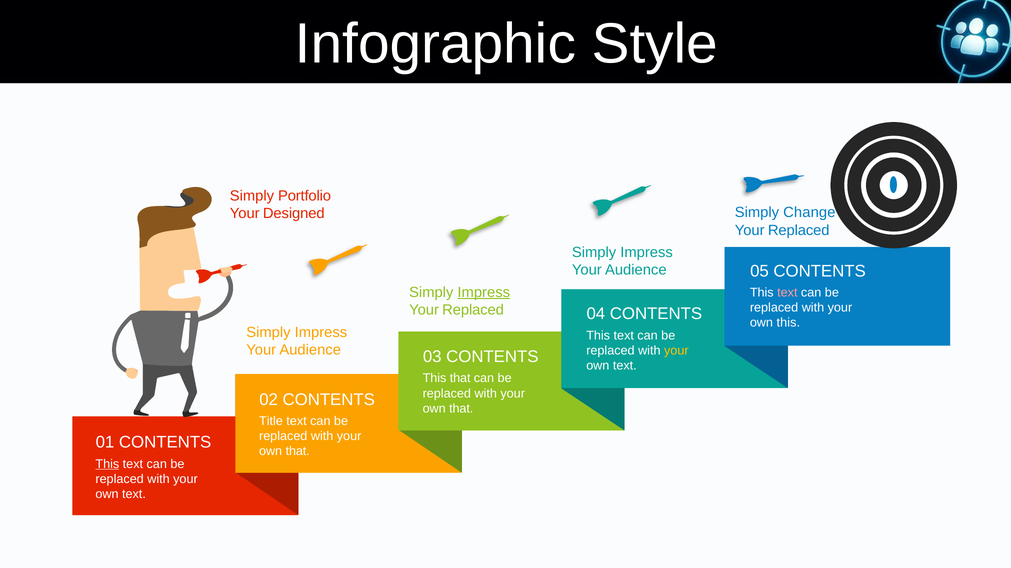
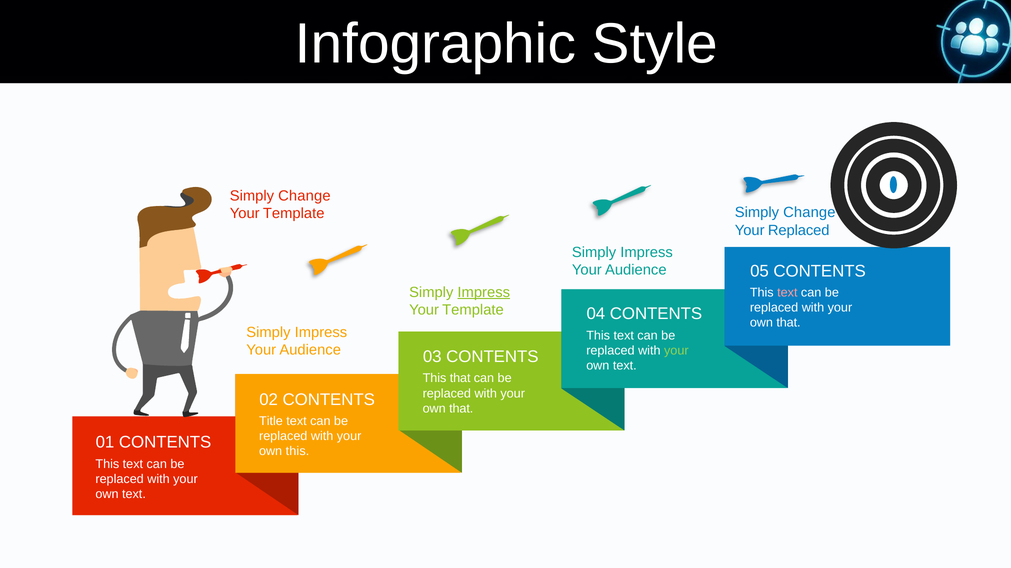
Portfolio at (305, 196): Portfolio -> Change
Designed at (294, 214): Designed -> Template
Replaced at (473, 310): Replaced -> Template
this at (788, 323): this -> that
your at (676, 351) colour: yellow -> light green
that at (298, 452): that -> this
This at (107, 464) underline: present -> none
